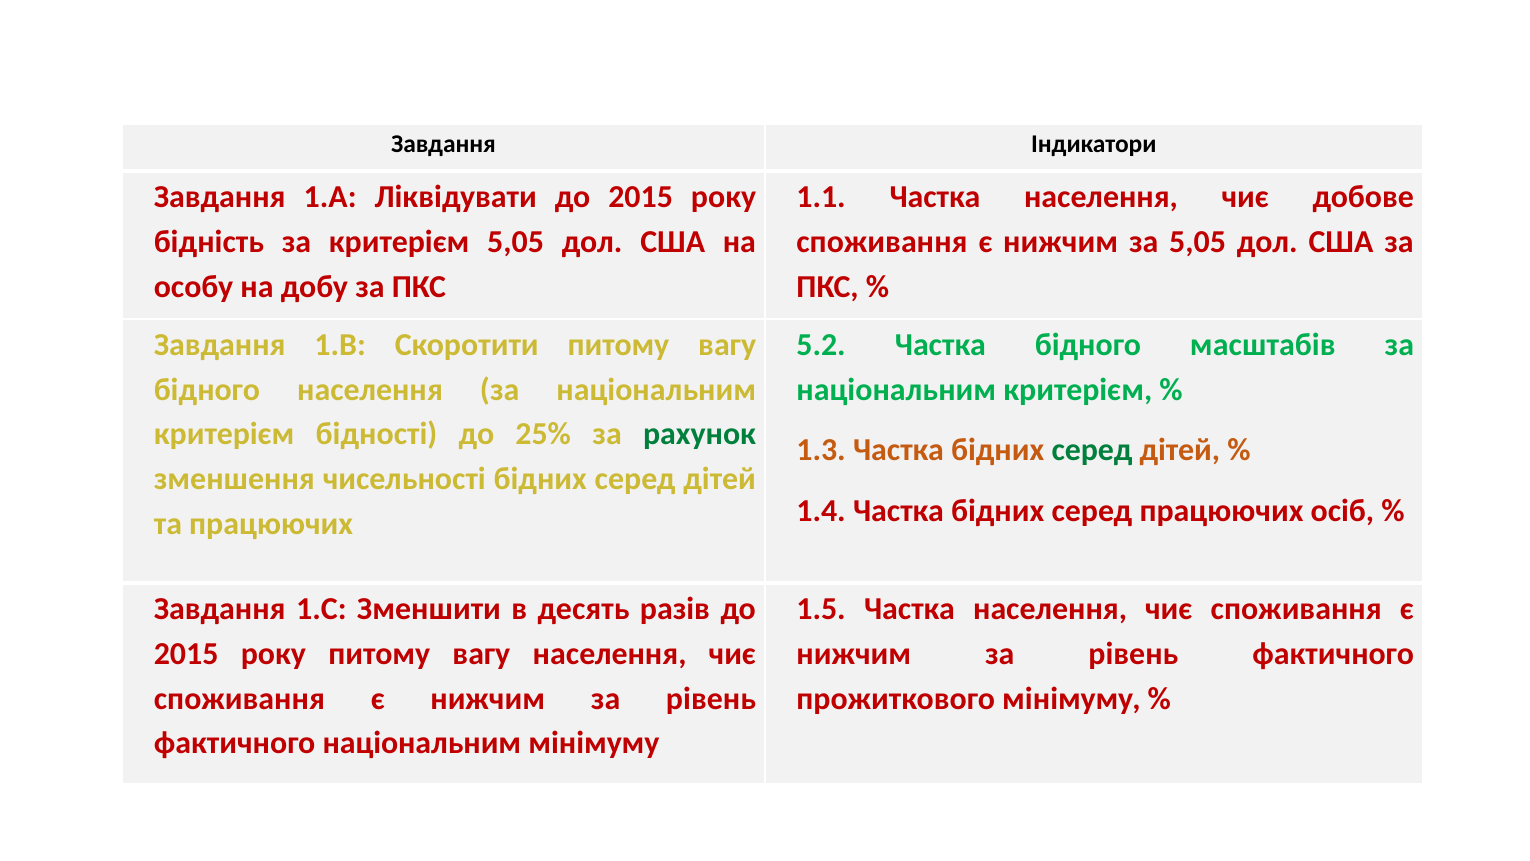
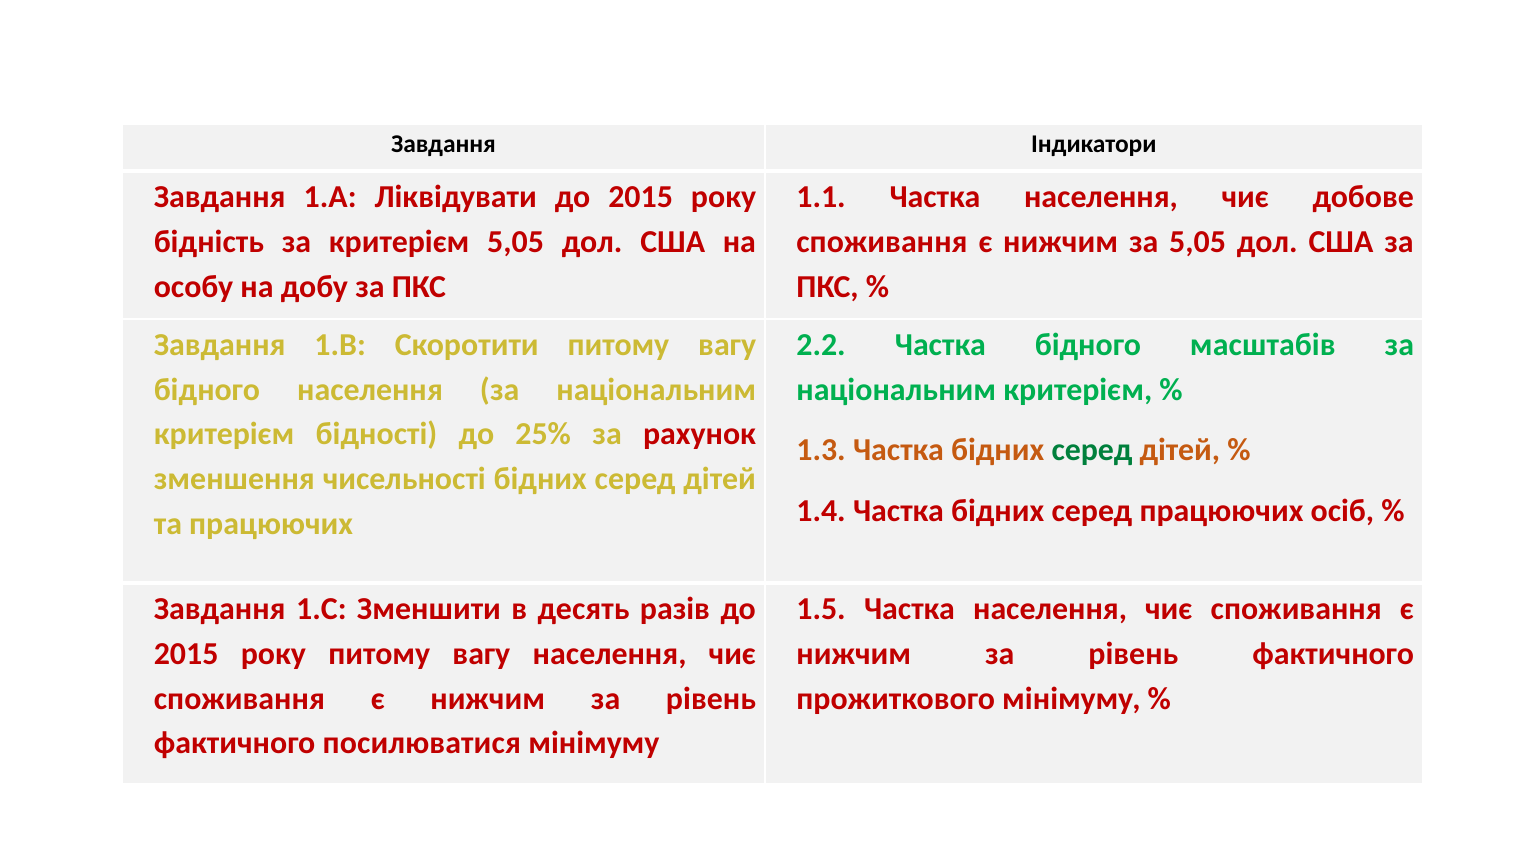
5.2: 5.2 -> 2.2
рахунок colour: green -> red
фактичного національним: національним -> посилюватися
